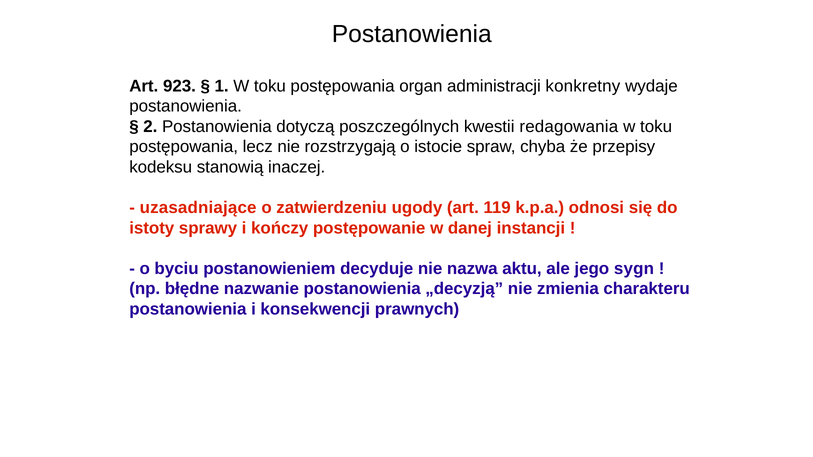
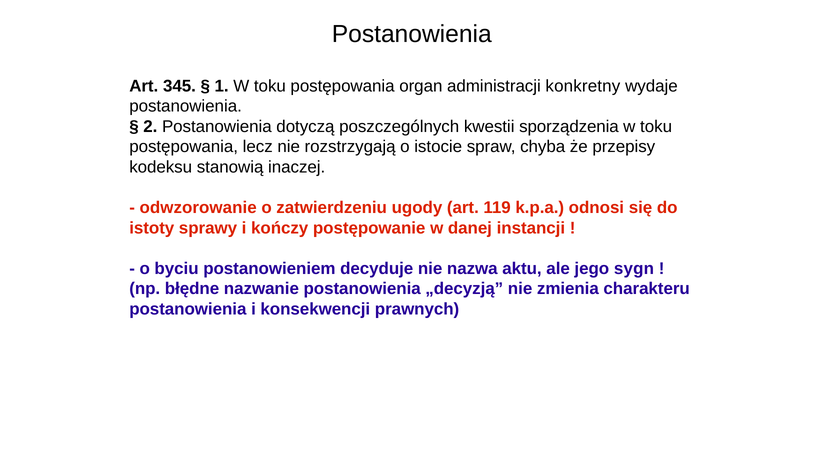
923: 923 -> 345
redagowania: redagowania -> sporządzenia
uzasadniające: uzasadniające -> odwzorowanie
